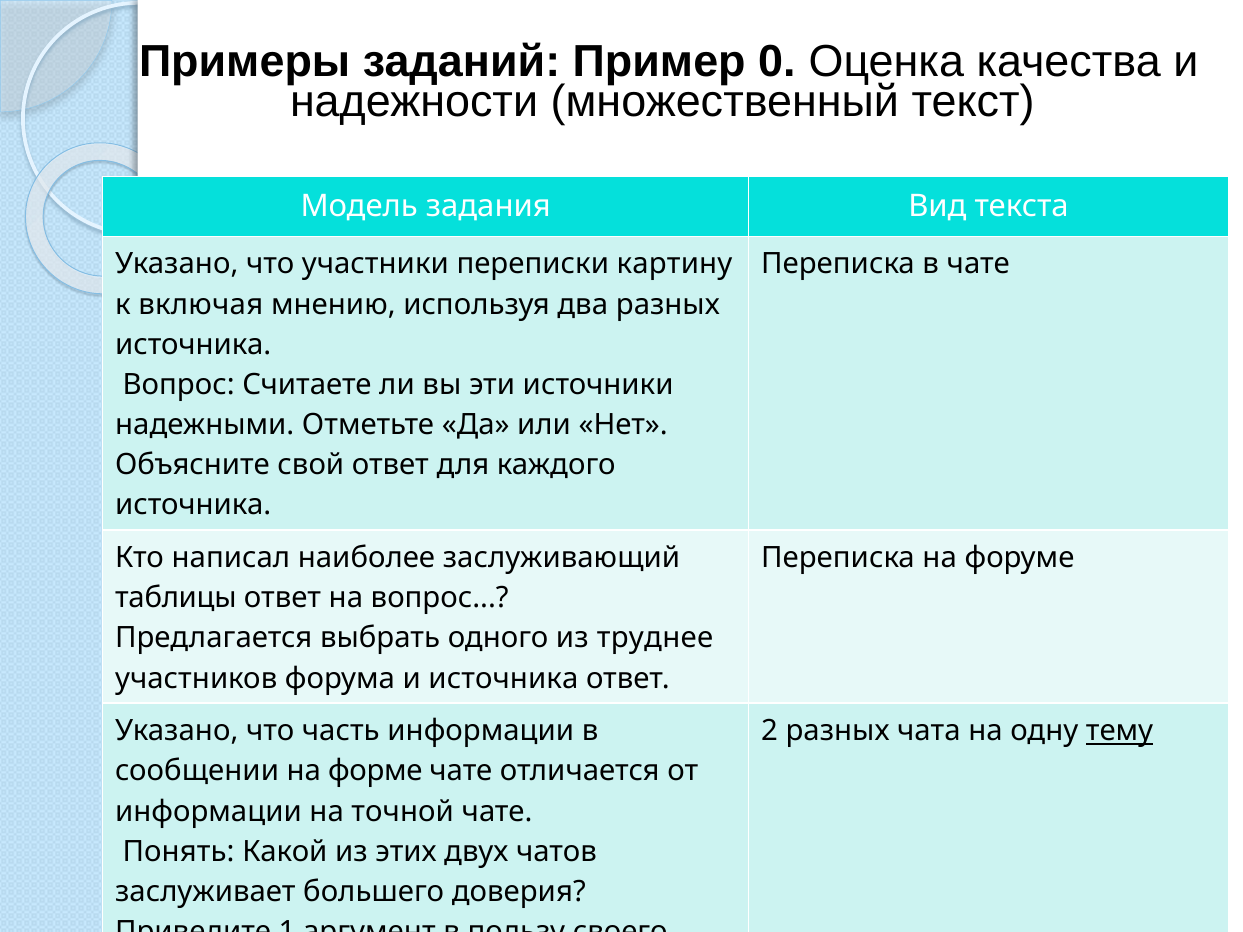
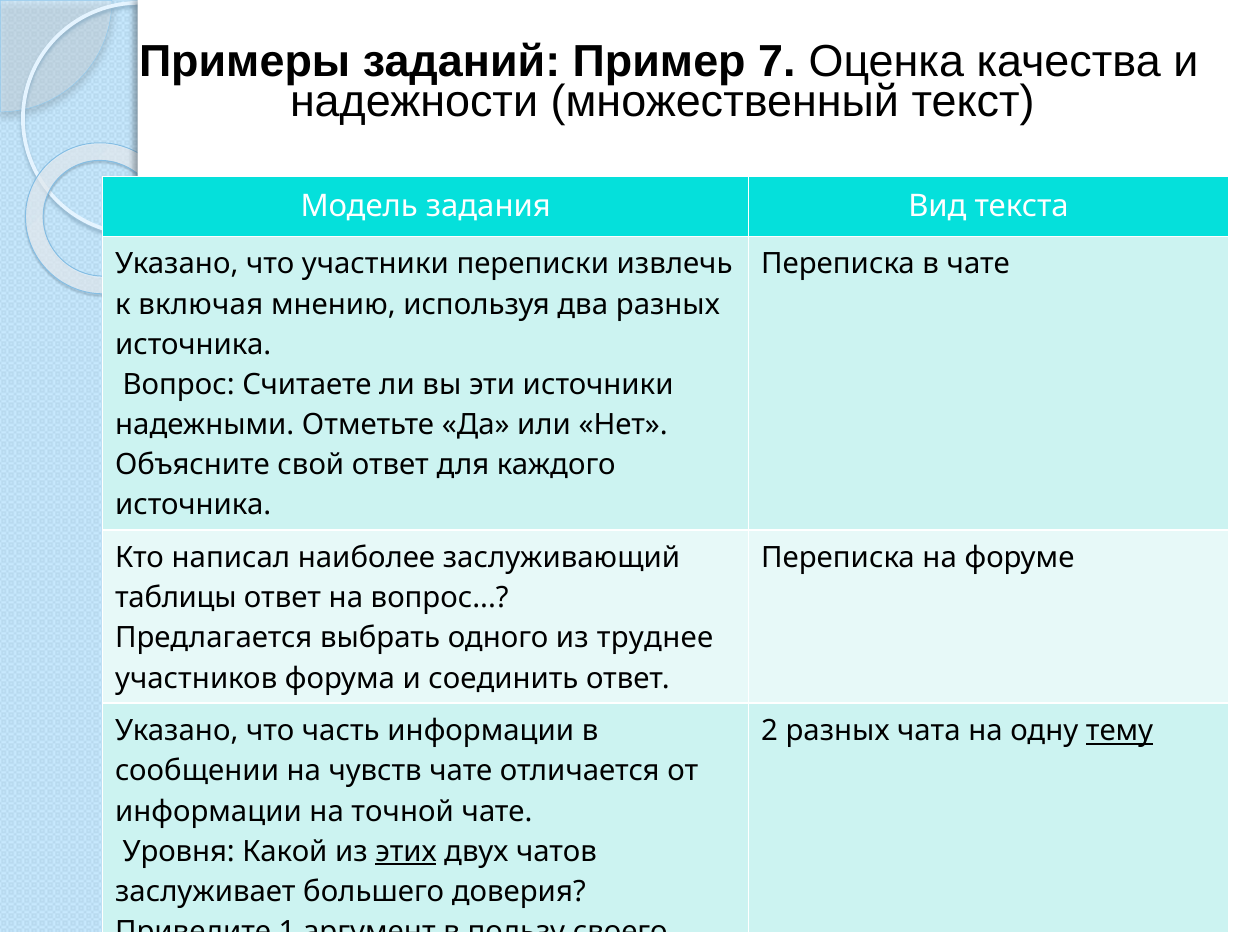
0: 0 -> 7
картину: картину -> извлечь
и источника: источника -> соединить
форме: форме -> чувств
Понять: Понять -> Уровня
этих underline: none -> present
